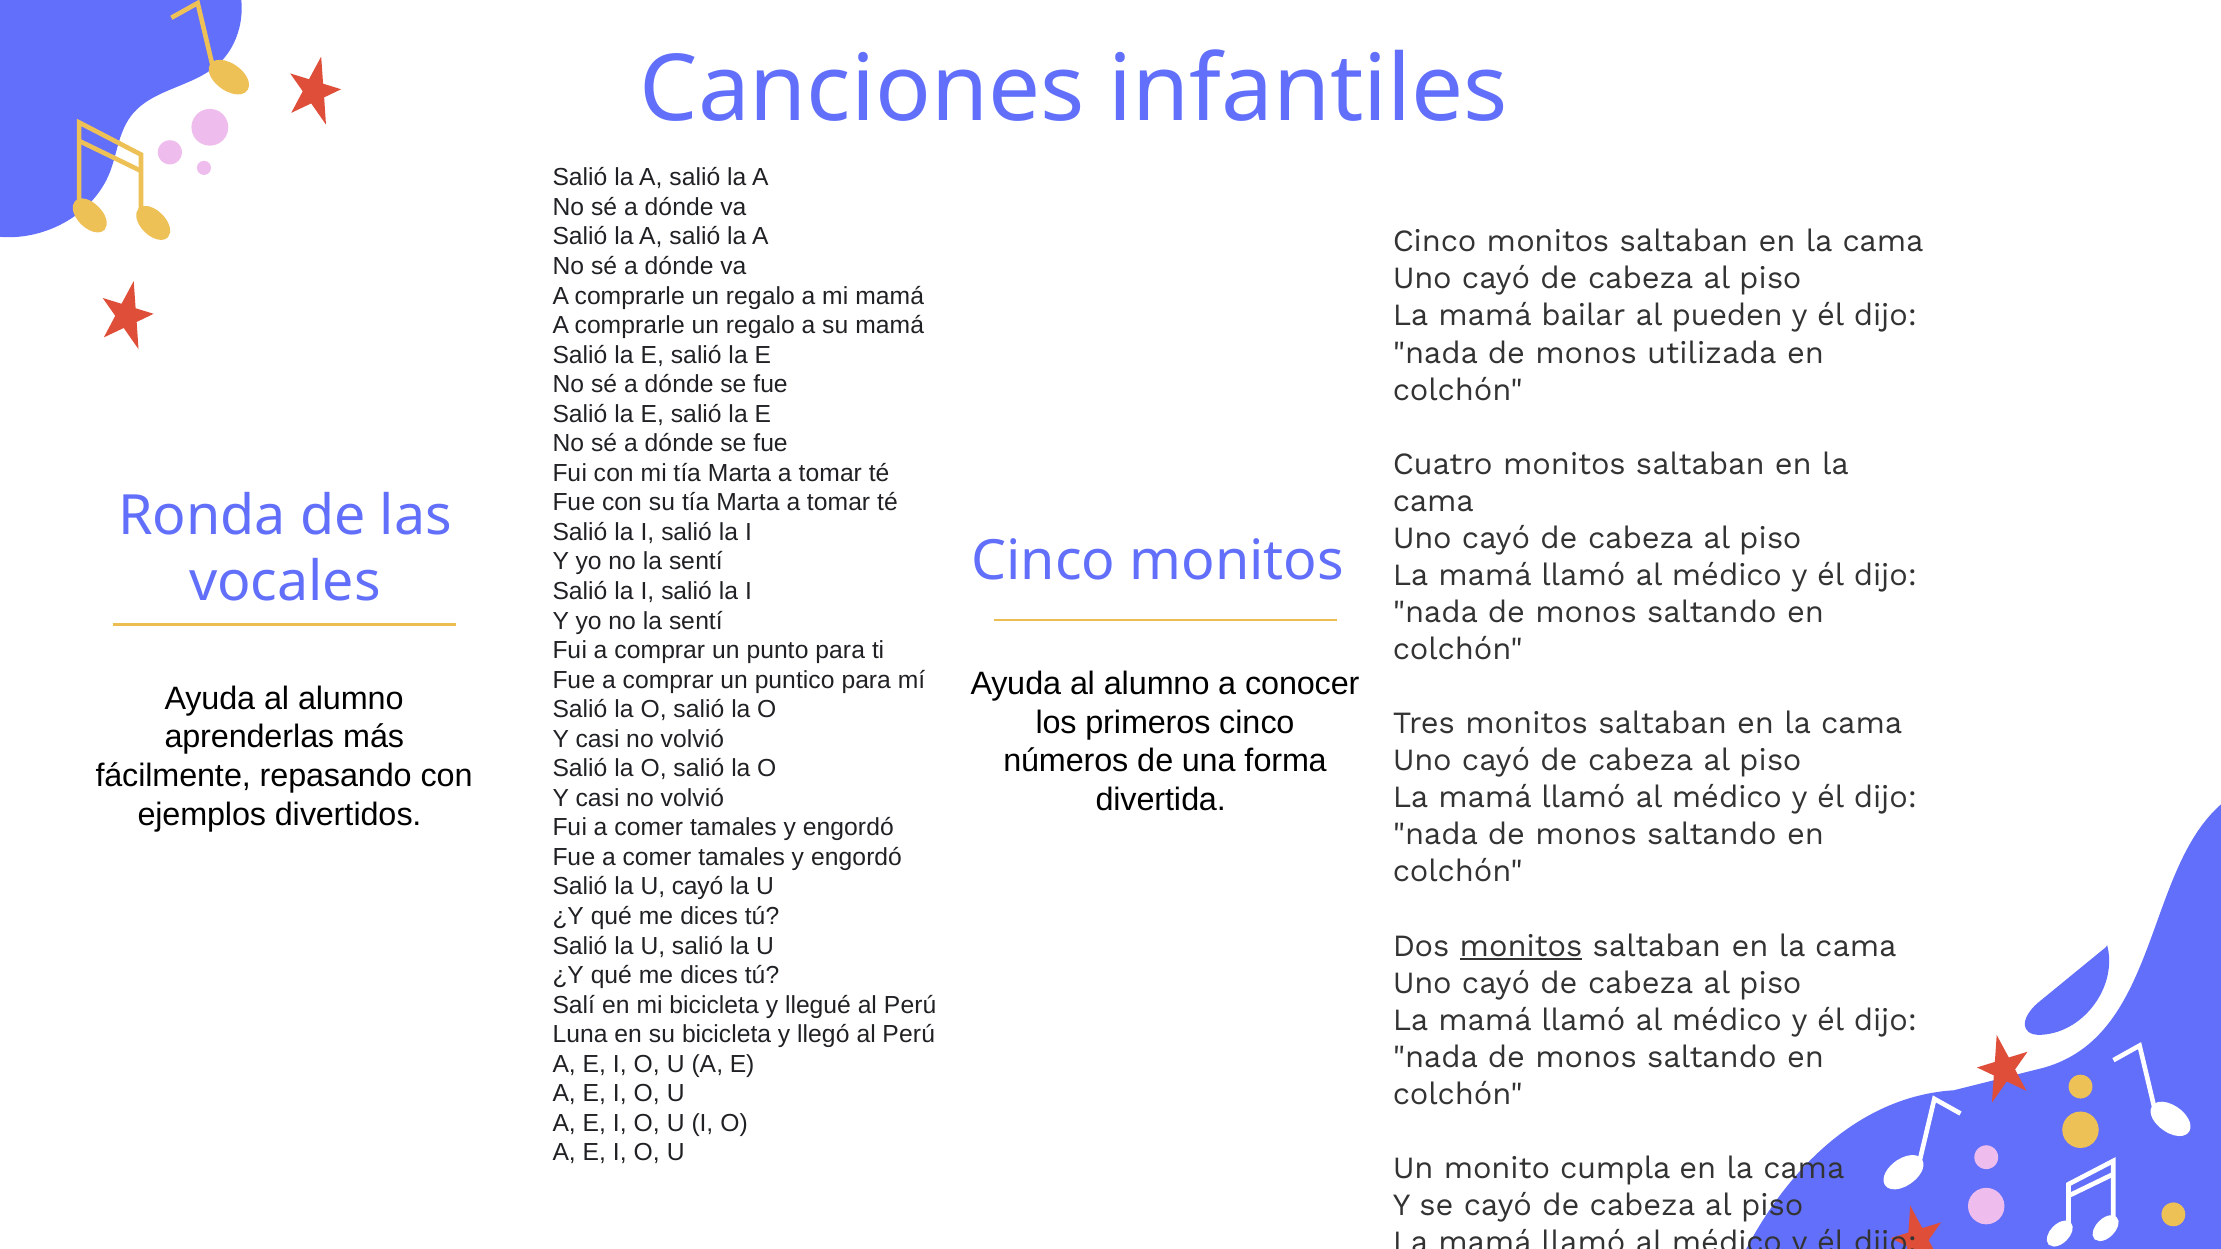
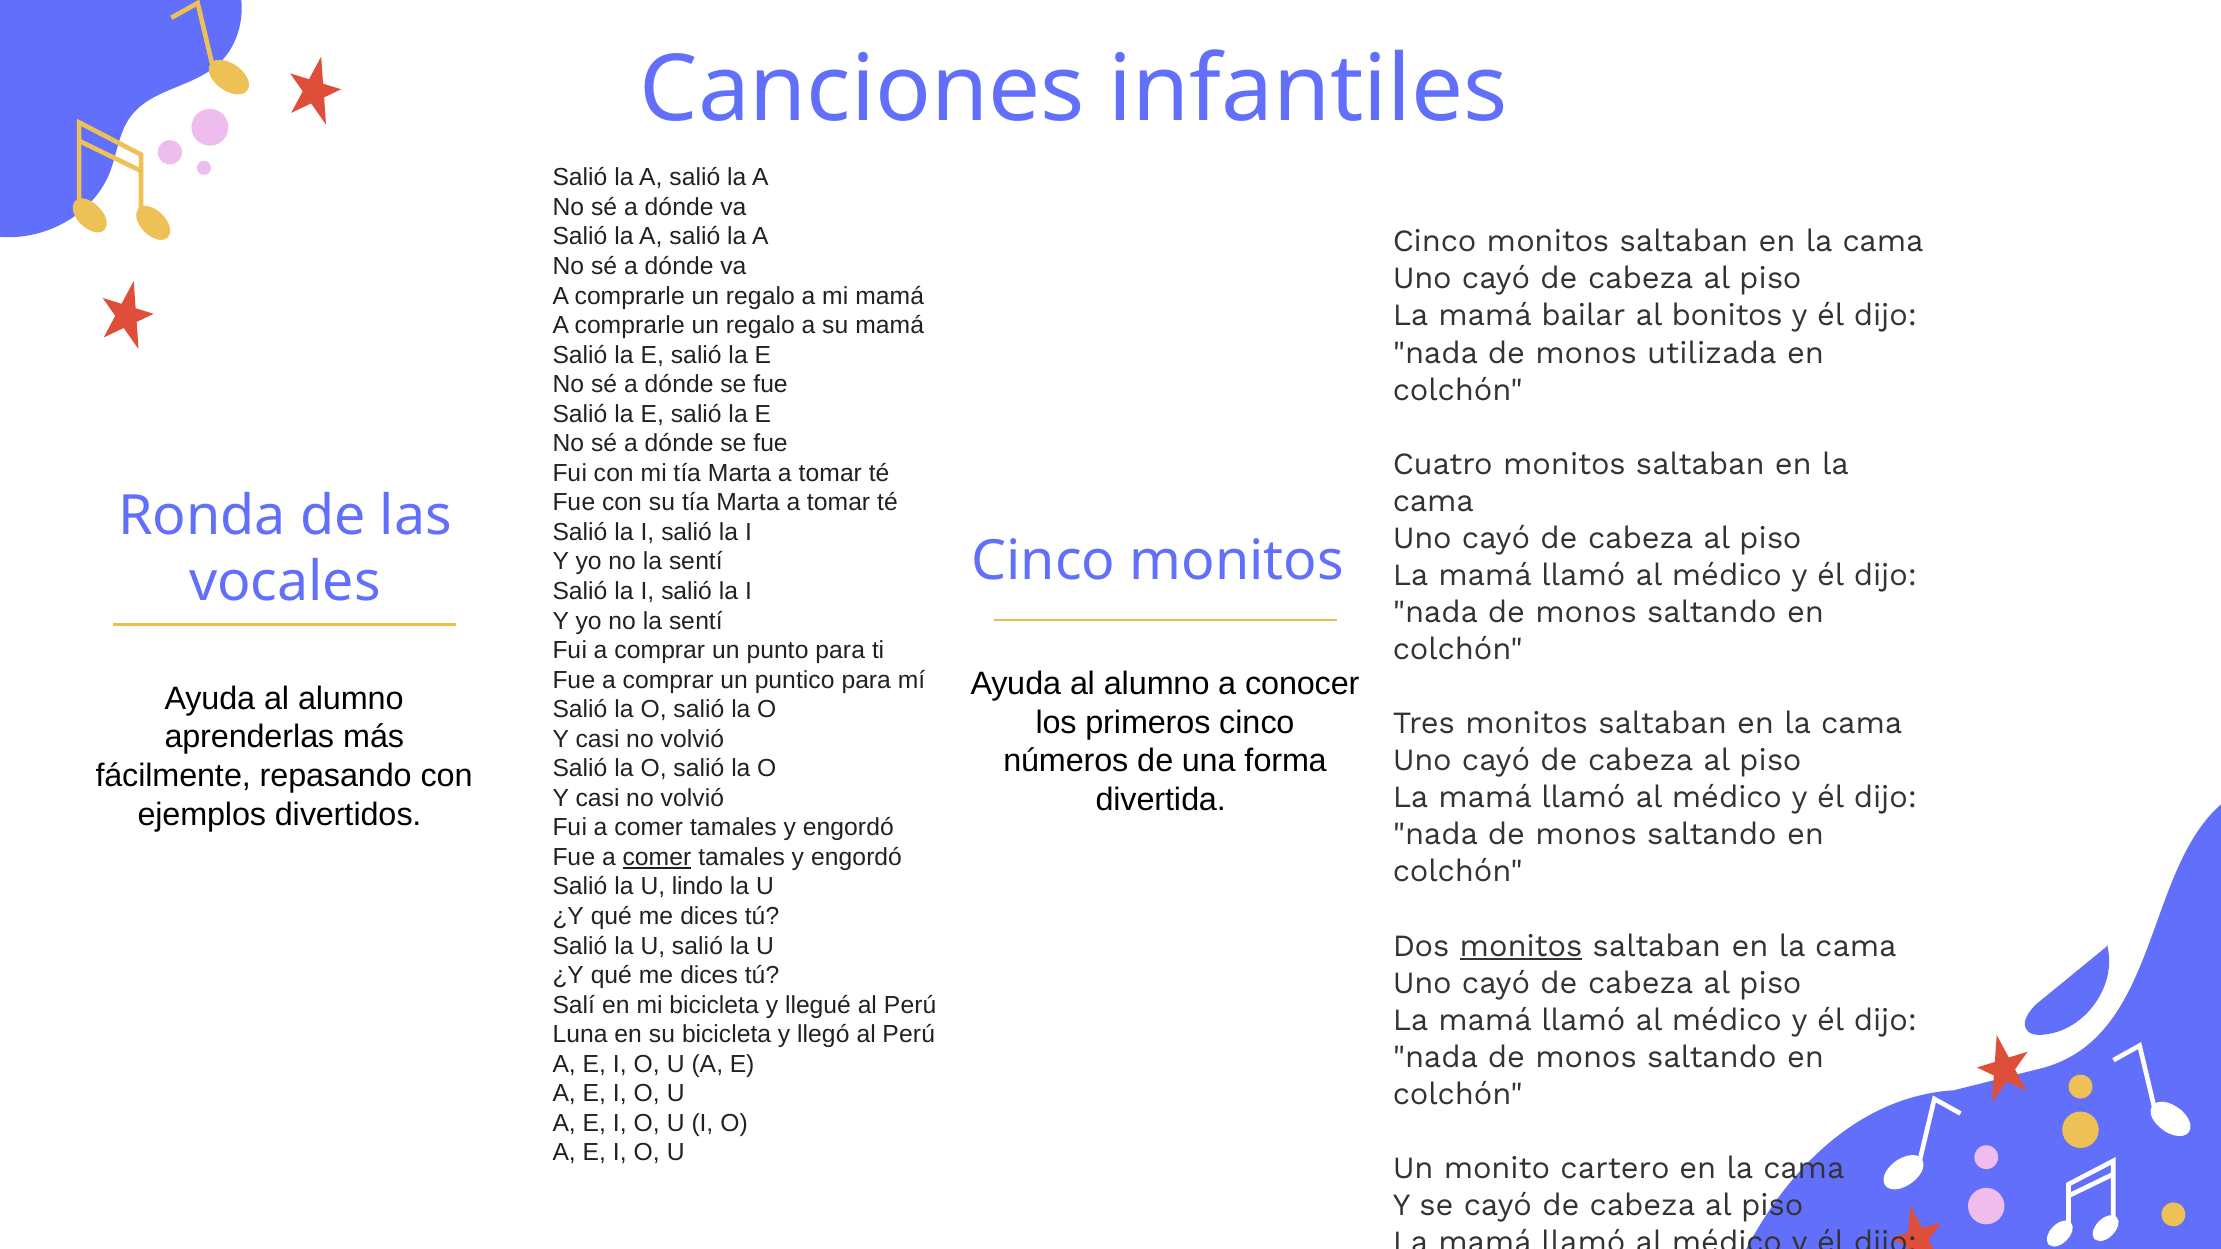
pueden: pueden -> bonitos
comer at (657, 858) underline: none -> present
U cayó: cayó -> lindo
cumpla: cumpla -> cartero
